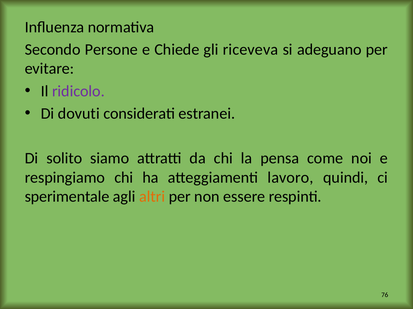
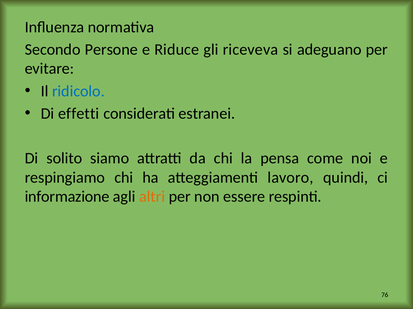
Chiede: Chiede -> Riduce
ridicolo colour: purple -> blue
dovuti: dovuti -> effetti
sperimentale: sperimentale -> informazione
